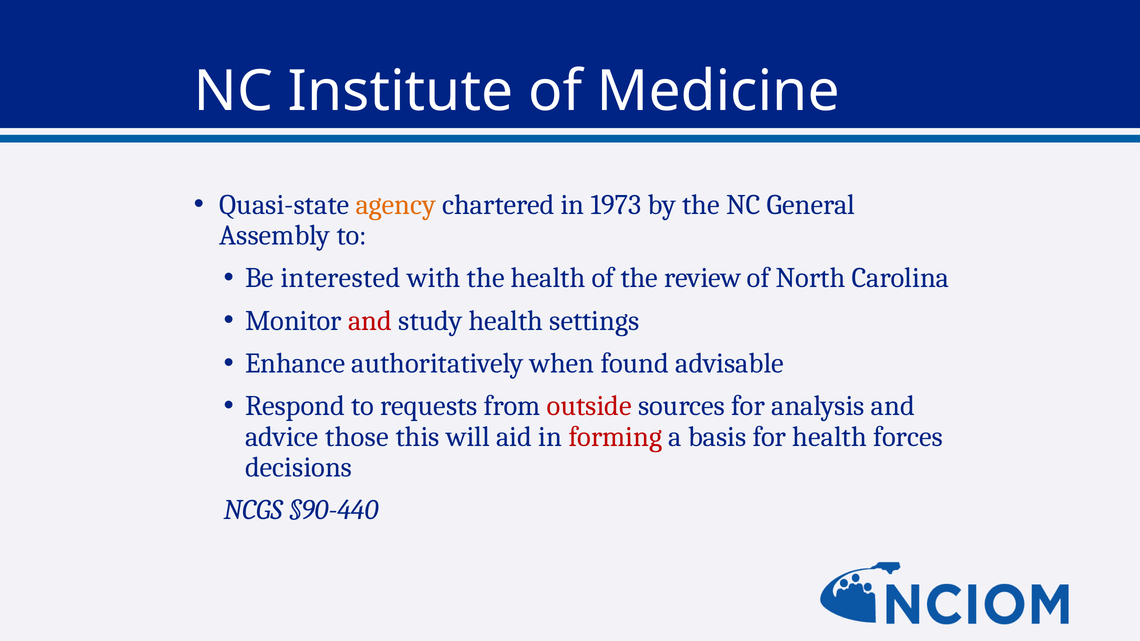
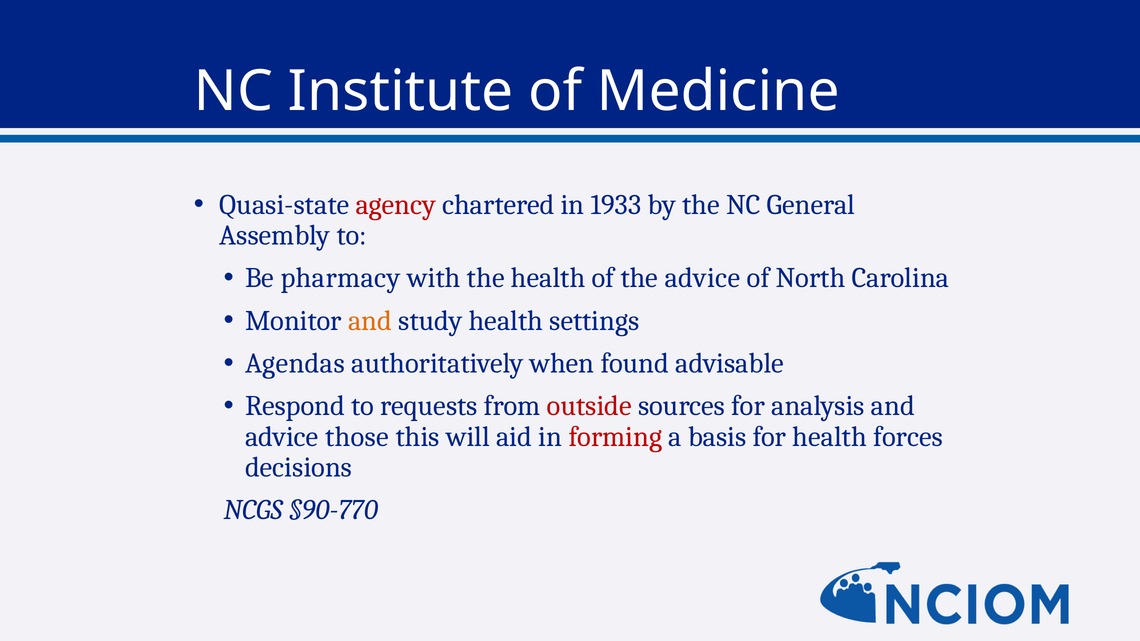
agency colour: orange -> red
1973: 1973 -> 1933
interested: interested -> pharmacy
the review: review -> advice
and at (370, 321) colour: red -> orange
Enhance: Enhance -> Agendas
§90-440: §90-440 -> §90-770
